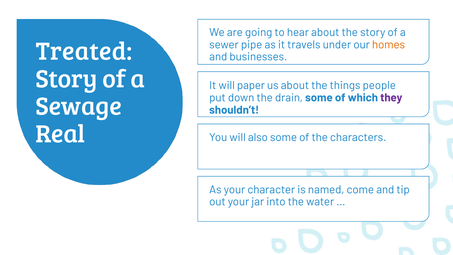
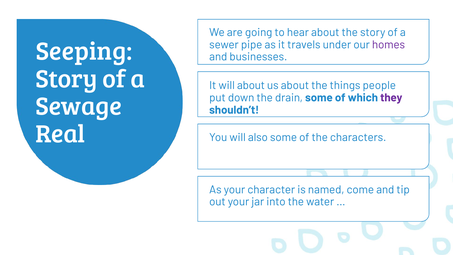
homes colour: orange -> purple
Treated: Treated -> Seeping
will paper: paper -> about
